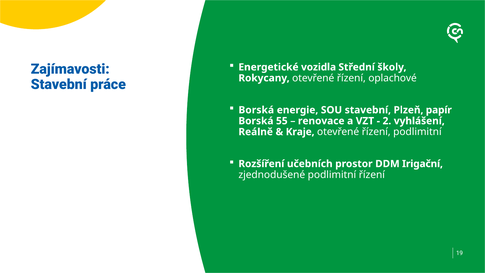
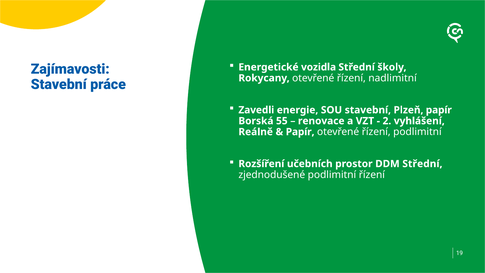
oplachové: oplachové -> nadlimitní
Borská at (256, 110): Borská -> Zavedli
Kraje at (300, 132): Kraje -> Papír
DDM Irigační: Irigační -> Střední
